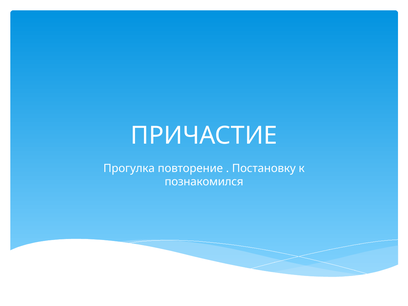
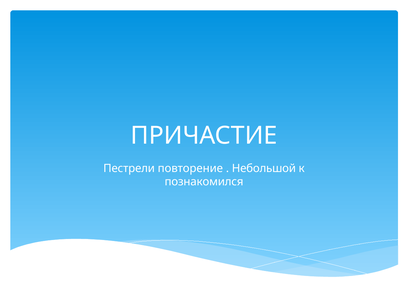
Прогулка: Прогулка -> Пестрели
Постановку: Постановку -> Небольшой
